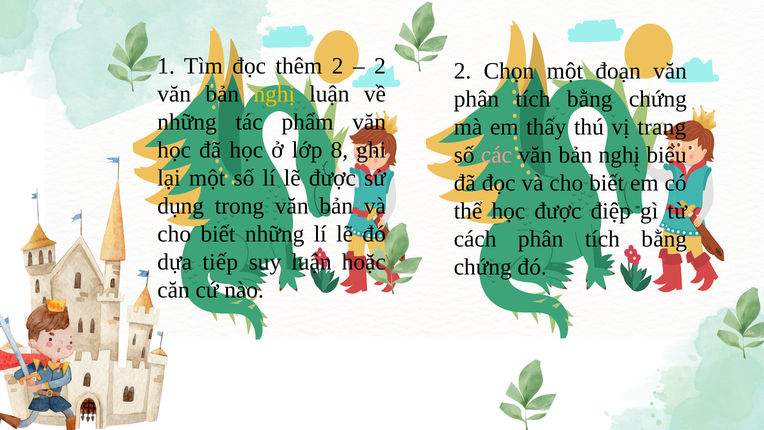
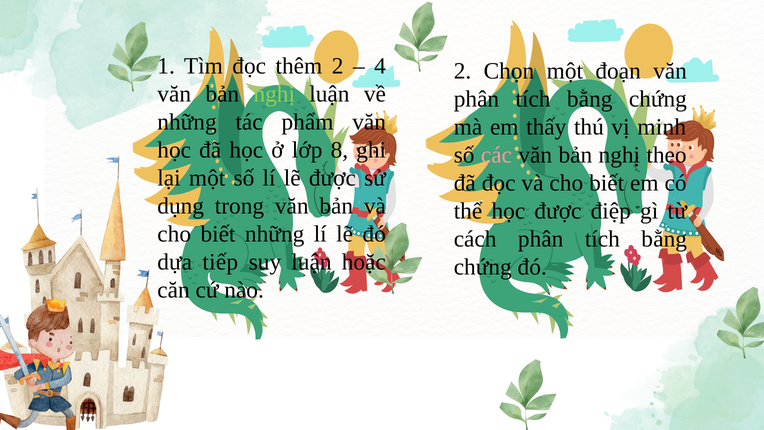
2 at (380, 66): 2 -> 4
nghị at (274, 94) colour: yellow -> light green
trang: trang -> minh
biểu: biểu -> theo
